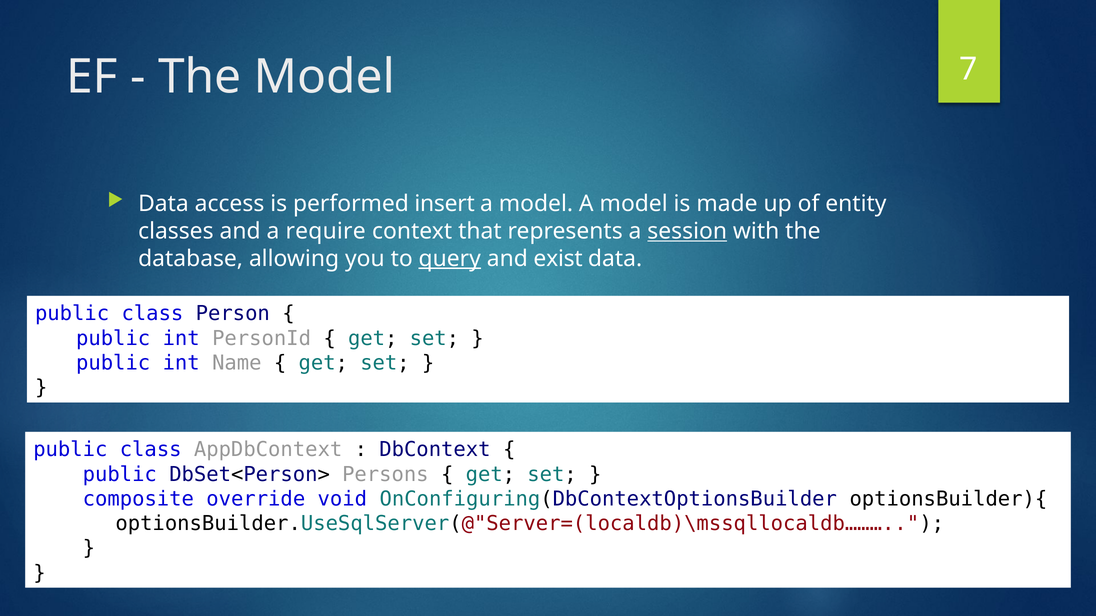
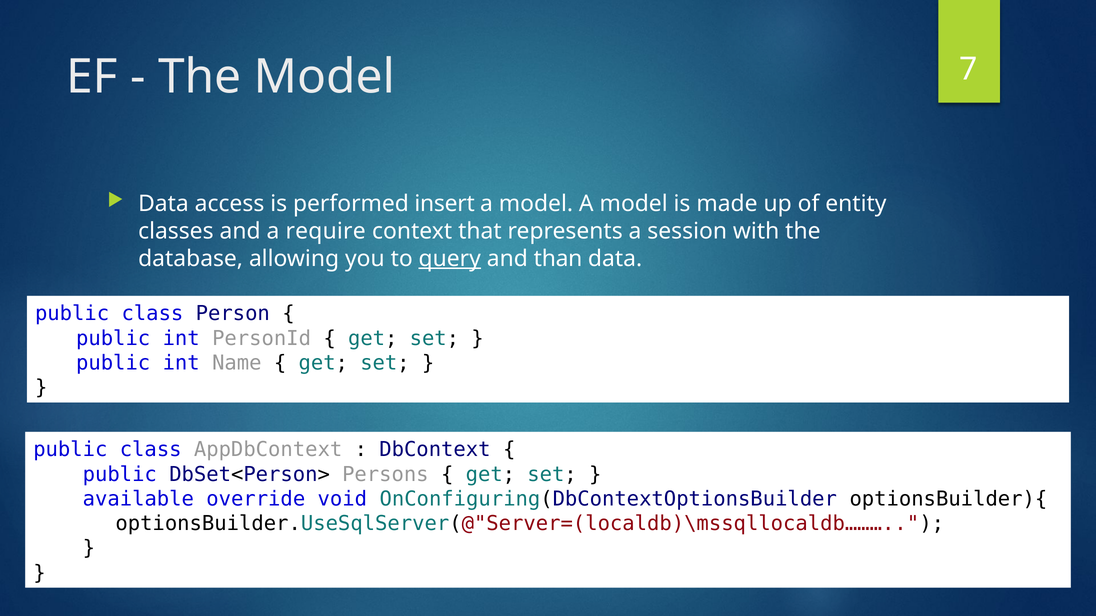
session underline: present -> none
exist: exist -> than
composite: composite -> available
